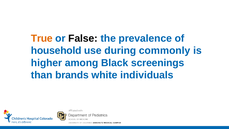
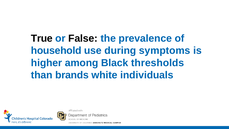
True colour: orange -> black
commonly: commonly -> symptoms
screenings: screenings -> thresholds
